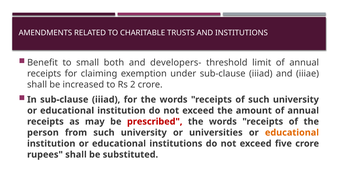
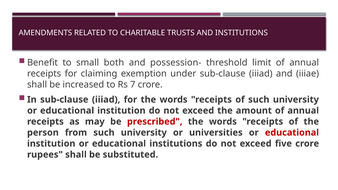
developers-: developers- -> possession-
2: 2 -> 7
educational at (292, 133) colour: orange -> red
